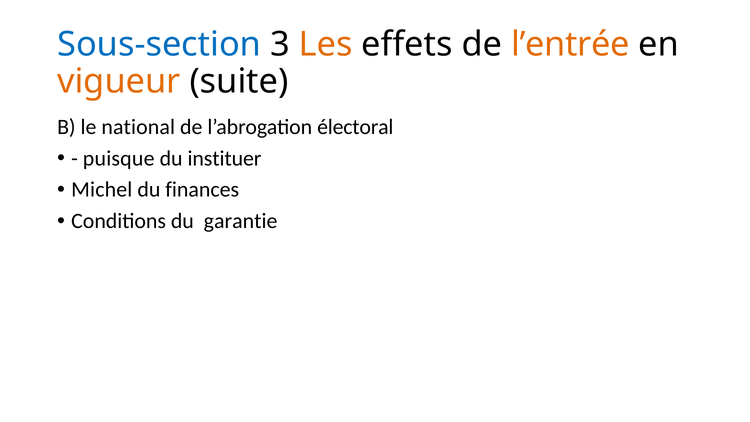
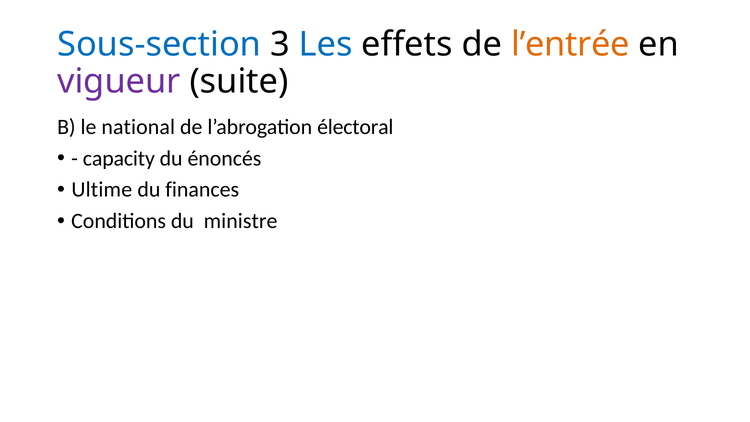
Les colour: orange -> blue
vigueur colour: orange -> purple
puisque: puisque -> capacity
instituer: instituer -> énoncés
Michel: Michel -> Ultime
garantie: garantie -> ministre
